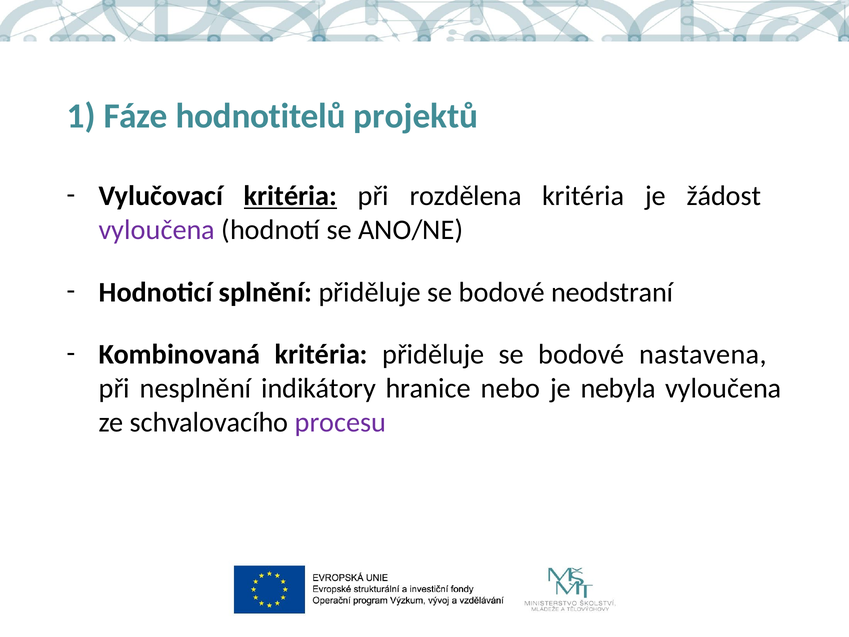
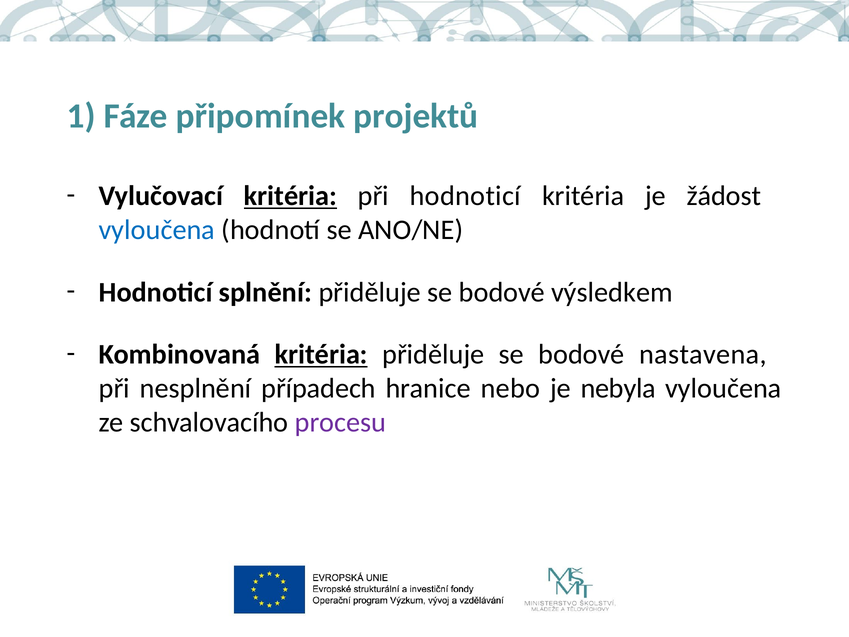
hodnotitelů: hodnotitelů -> připomínek
při rozdělena: rozdělena -> hodnoticí
vyloučena at (157, 230) colour: purple -> blue
neodstraní: neodstraní -> výsledkem
kritéria at (321, 354) underline: none -> present
indikátory: indikátory -> případech
